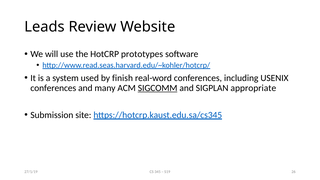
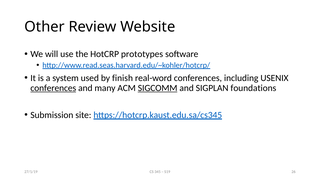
Leads: Leads -> Other
conferences at (53, 88) underline: none -> present
appropriate: appropriate -> foundations
